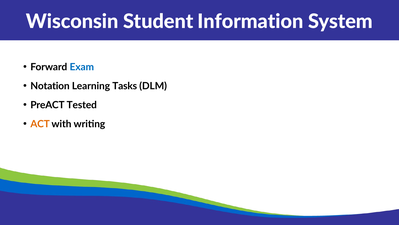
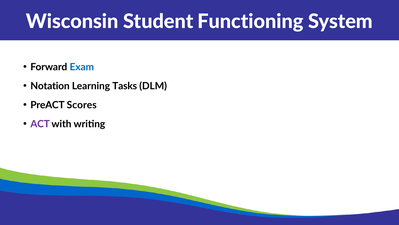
Information: Information -> Functioning
Tested: Tested -> Scores
ACT colour: orange -> purple
